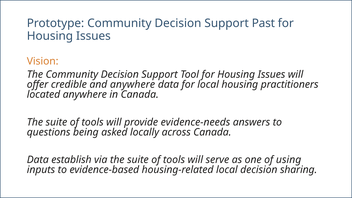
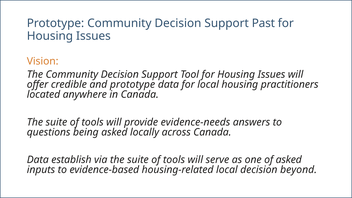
and anywhere: anywhere -> prototype
of using: using -> asked
sharing: sharing -> beyond
